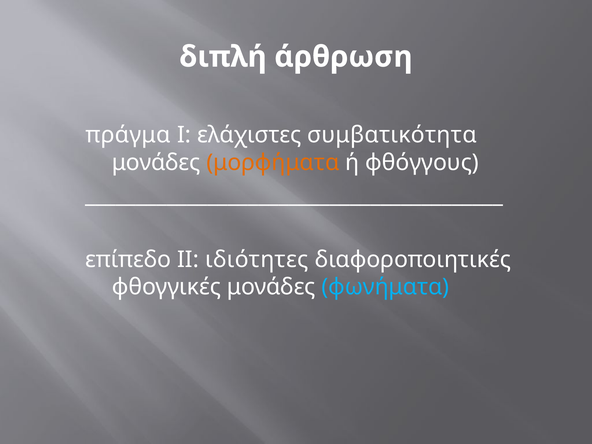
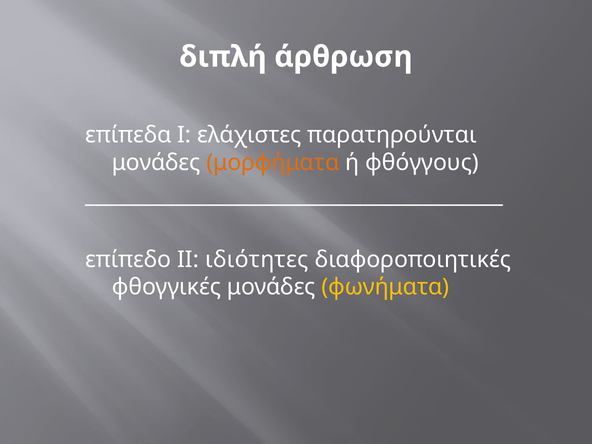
πράγμα: πράγμα -> επίπεδα
συμβατικότητα: συμβατικότητα -> παρατηρούνται
φωνήματα colour: light blue -> yellow
